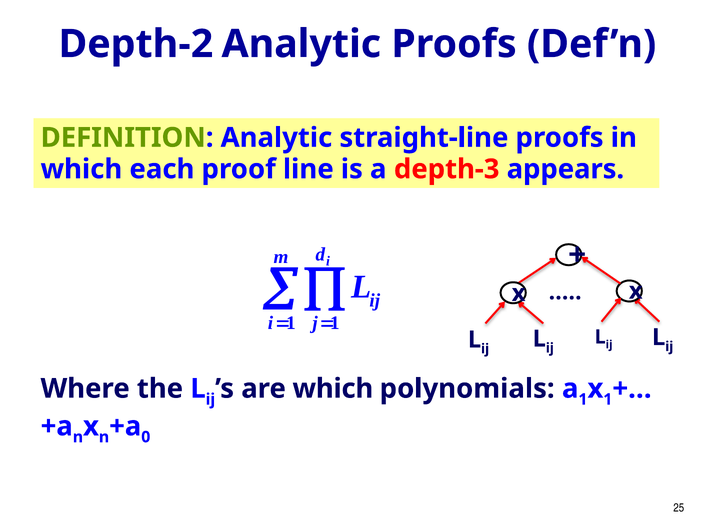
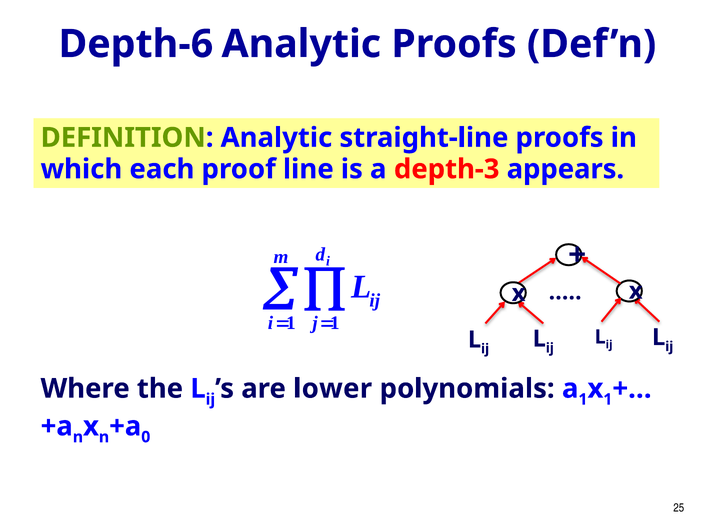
Depth-2: Depth-2 -> Depth-6
are which: which -> lower
